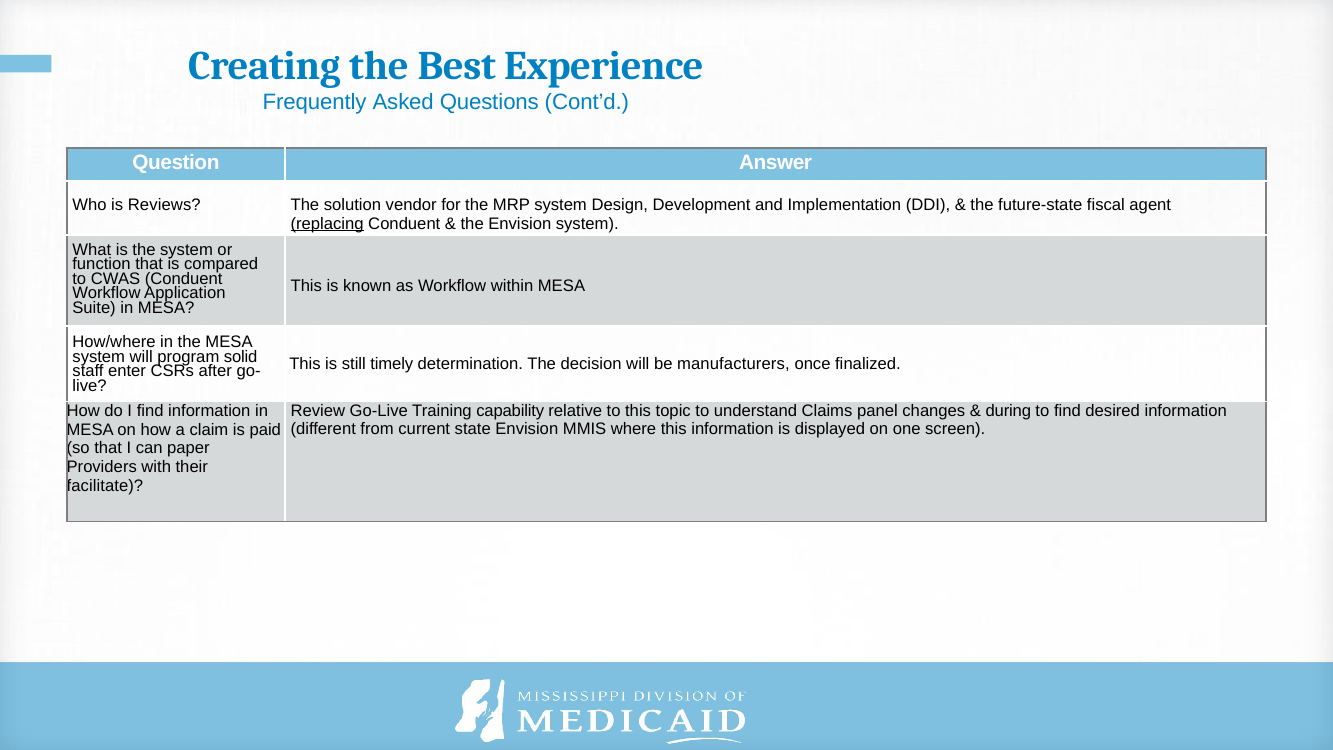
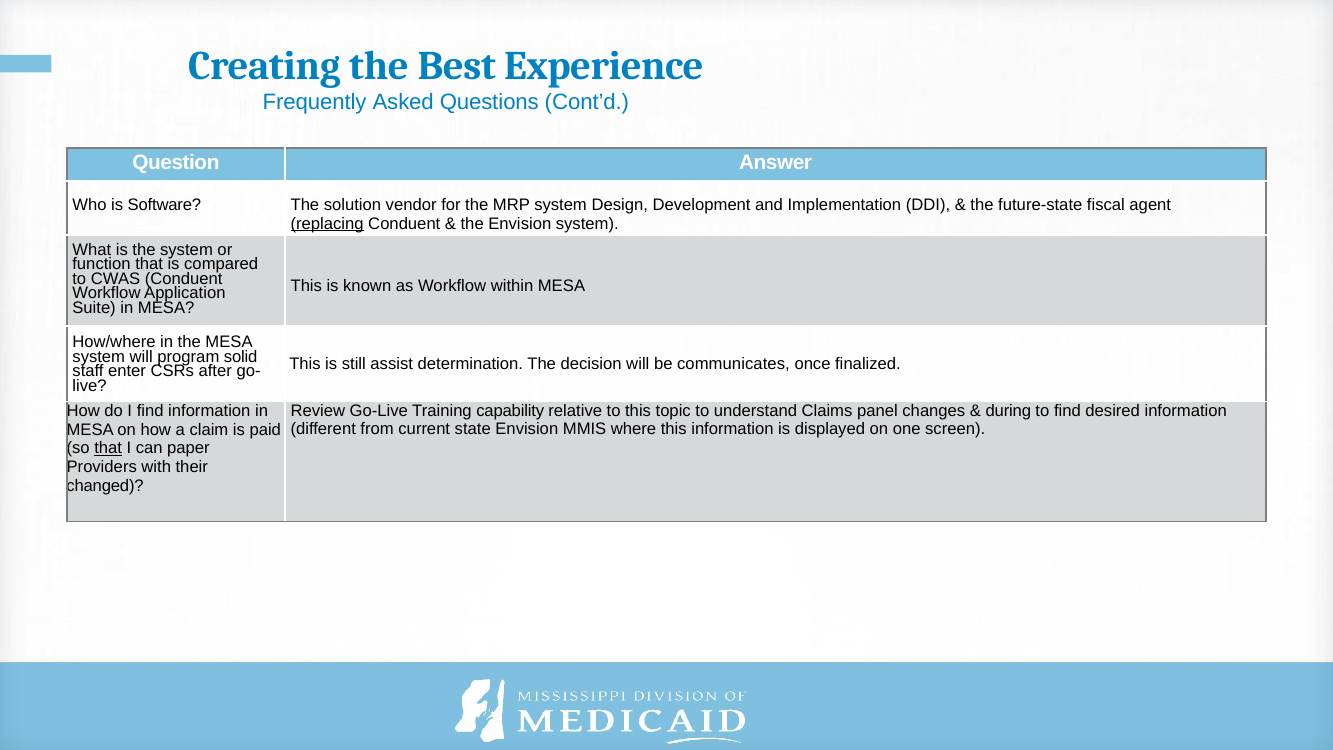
Reviews: Reviews -> Software
timely: timely -> assist
manufacturers: manufacturers -> communicates
that at (108, 448) underline: none -> present
facilitate: facilitate -> changed
